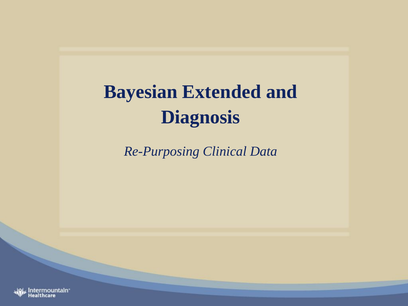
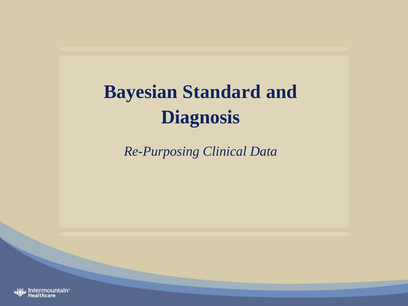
Extended: Extended -> Standard
